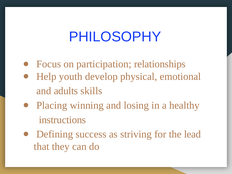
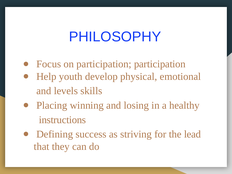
participation relationships: relationships -> participation
adults: adults -> levels
